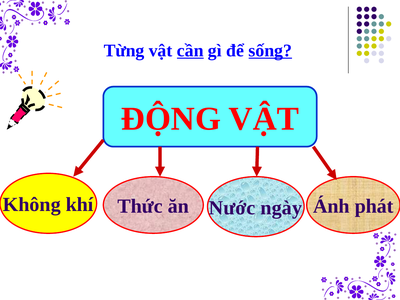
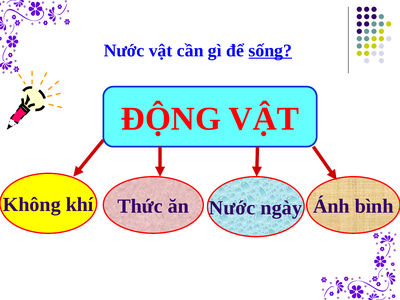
Từng at (124, 51): Từng -> Nước
cần underline: present -> none
phát: phát -> bình
